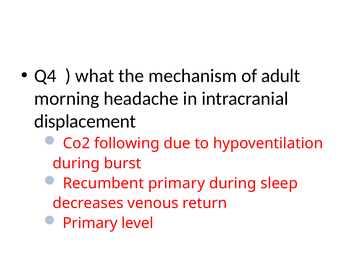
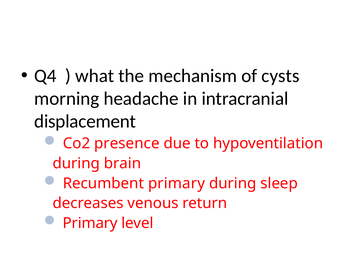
adult: adult -> cysts
following: following -> presence
burst: burst -> brain
